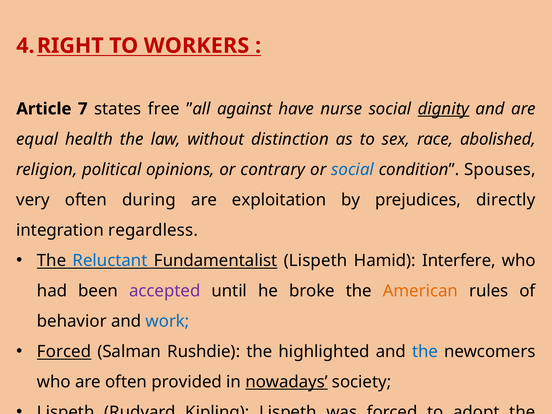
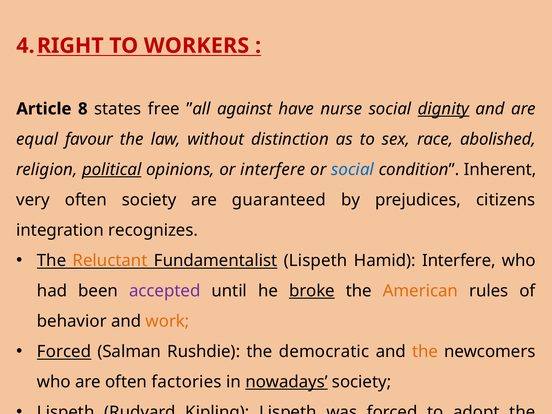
7: 7 -> 8
health: health -> favour
political underline: none -> present
or contrary: contrary -> interfere
Spouses: Spouses -> Inherent
often during: during -> society
exploitation: exploitation -> guaranteed
directly: directly -> citizens
regardless: regardless -> recognizes
Reluctant colour: blue -> orange
broke underline: none -> present
work colour: blue -> orange
highlighted: highlighted -> democratic
the at (425, 352) colour: blue -> orange
provided: provided -> factories
